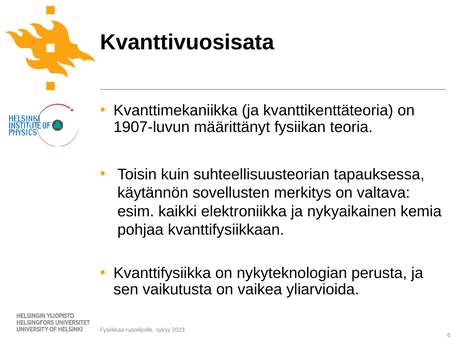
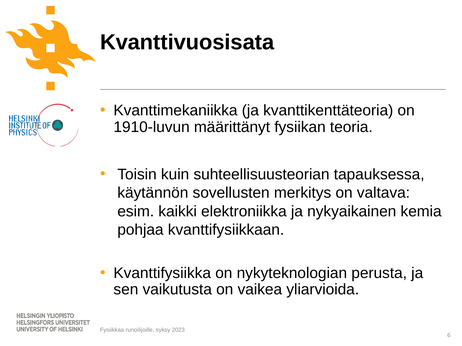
1907-luvun: 1907-luvun -> 1910-luvun
